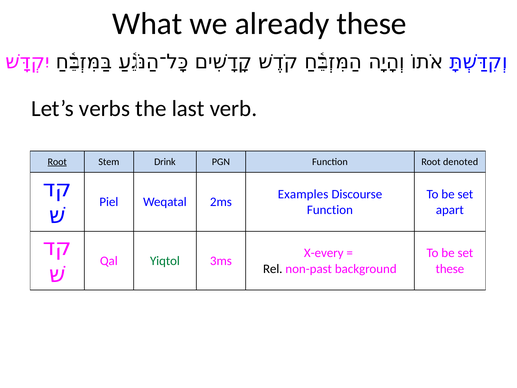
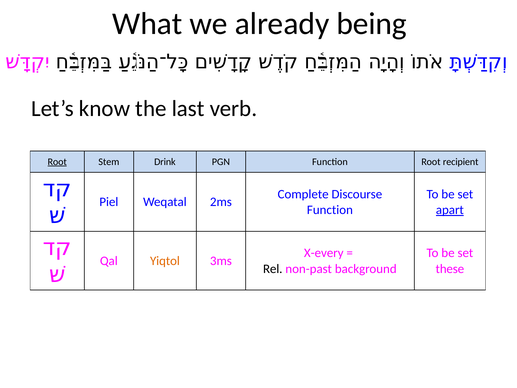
already these: these -> being
verbs: verbs -> know
denoted: denoted -> recipient
Examples: Examples -> Complete
apart underline: none -> present
Yiqtol colour: green -> orange
